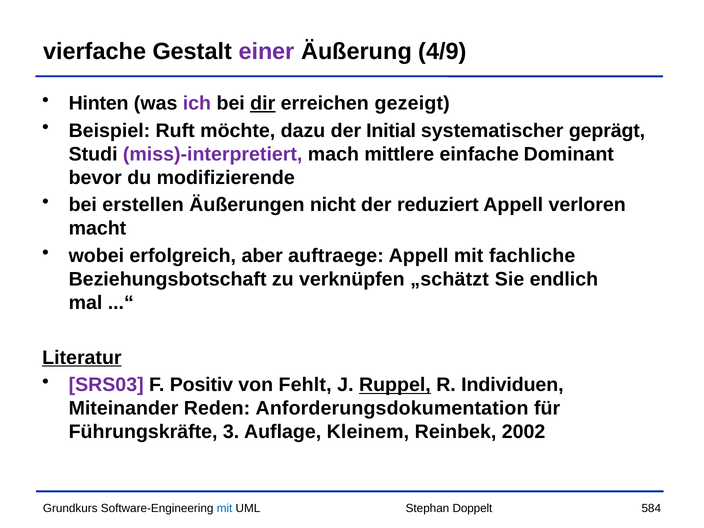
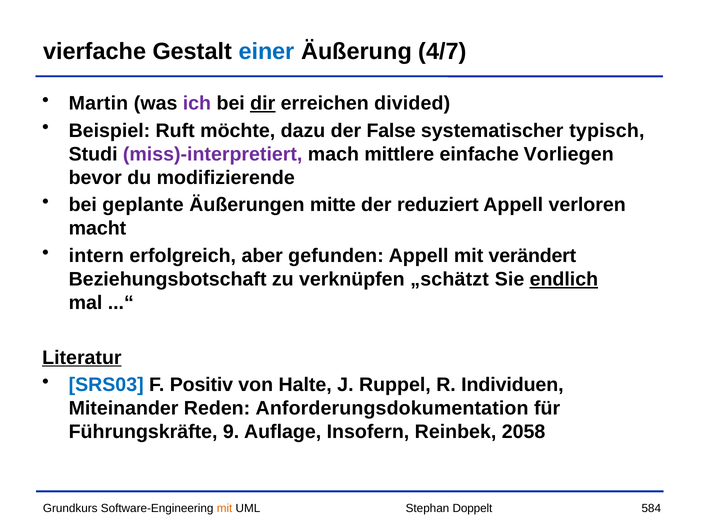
einer colour: purple -> blue
4/9: 4/9 -> 4/7
Hinten: Hinten -> Martin
gezeigt: gezeigt -> divided
Initial: Initial -> False
geprägt: geprägt -> typisch
Dominant: Dominant -> Vorliegen
erstellen: erstellen -> geplante
nicht: nicht -> mitte
wobei: wobei -> intern
auftraege: auftraege -> gefunden
fachliche: fachliche -> verändert
endlich underline: none -> present
SRS03 colour: purple -> blue
Fehlt: Fehlt -> Halte
Ruppel underline: present -> none
3: 3 -> 9
Kleinem: Kleinem -> Insofern
2002: 2002 -> 2058
mit at (225, 508) colour: blue -> orange
